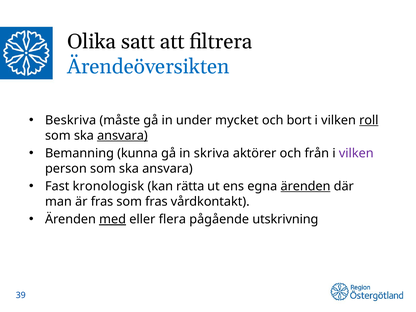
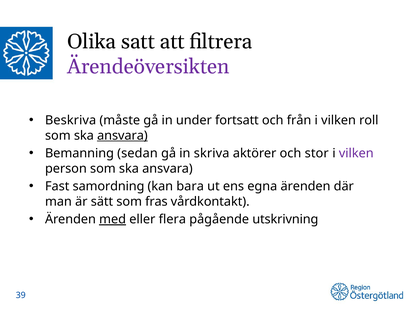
Ärendeöversikten colour: blue -> purple
mycket: mycket -> fortsatt
bort: bort -> från
roll underline: present -> none
kunna: kunna -> sedan
från: från -> stor
kronologisk: kronologisk -> samordning
rätta: rätta -> bara
ärenden at (305, 186) underline: present -> none
är fras: fras -> sätt
